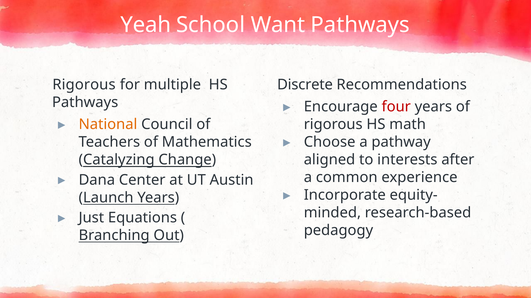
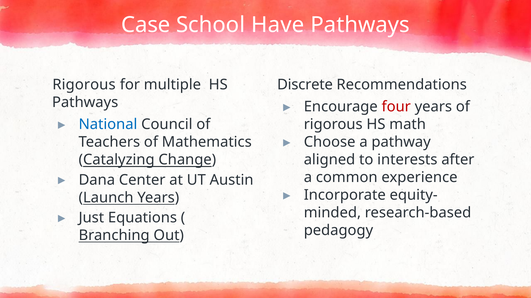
Yeah: Yeah -> Case
Want: Want -> Have
National colour: orange -> blue
